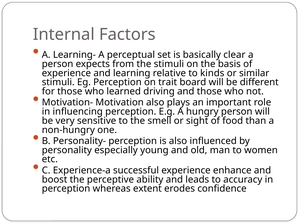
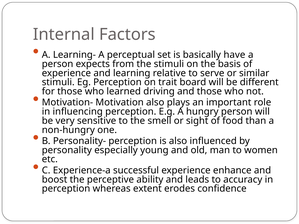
clear: clear -> have
kinds: kinds -> serve
